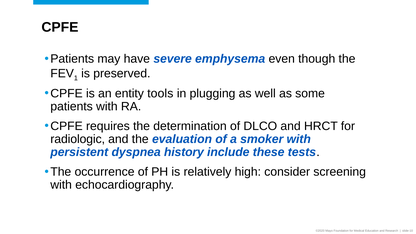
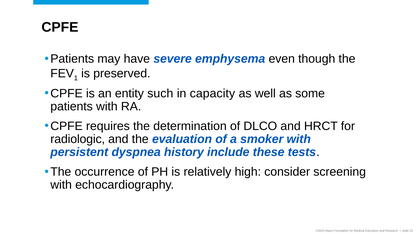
tools: tools -> such
plugging: plugging -> capacity
